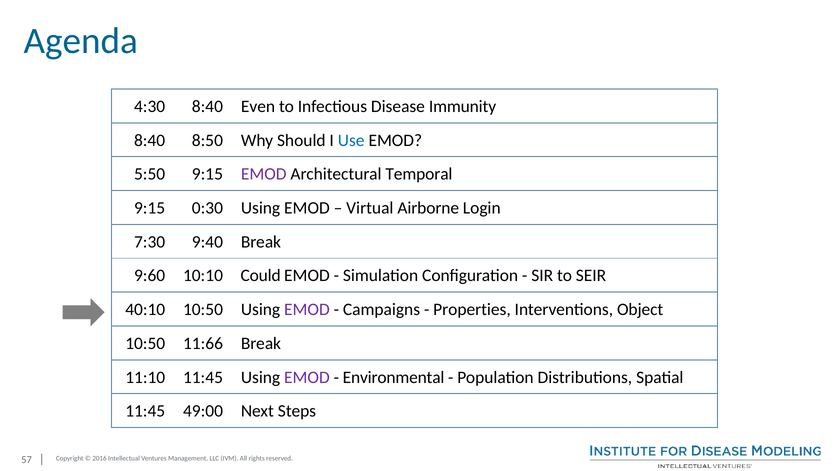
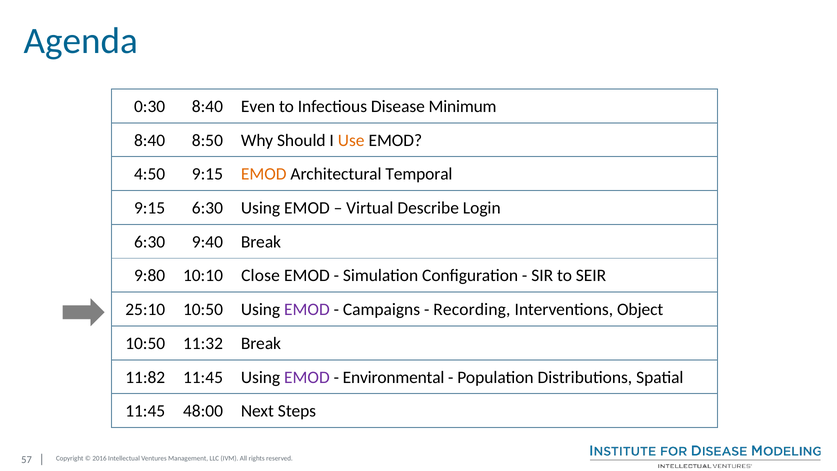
4:30: 4:30 -> 0:30
Immunity: Immunity -> Minimum
Use colour: blue -> orange
5:50: 5:50 -> 4:50
EMOD at (264, 174) colour: purple -> orange
9:15 0:30: 0:30 -> 6:30
Airborne: Airborne -> Describe
7:30 at (150, 242): 7:30 -> 6:30
9:60: 9:60 -> 9:80
Could: Could -> Close
40:10: 40:10 -> 25:10
Properties: Properties -> Recording
11:66: 11:66 -> 11:32
11:10: 11:10 -> 11:82
49:00: 49:00 -> 48:00
